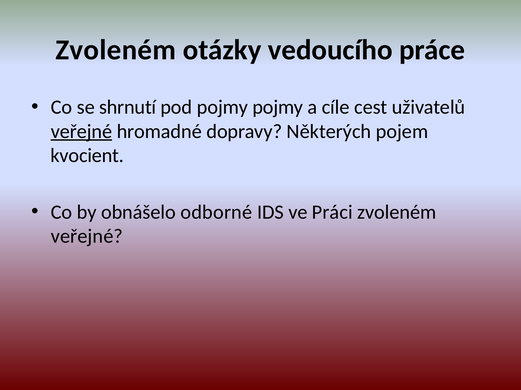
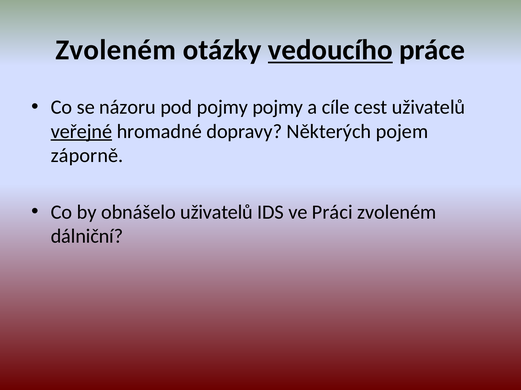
vedoucího underline: none -> present
shrnutí: shrnutí -> názoru
kvocient: kvocient -> záporně
obnášelo odborné: odborné -> uživatelů
veřejné at (87, 237): veřejné -> dálniční
